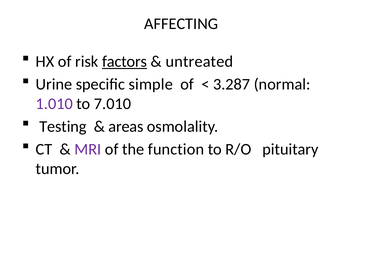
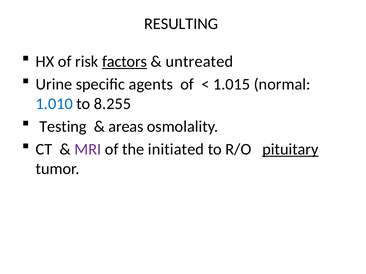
AFFECTING: AFFECTING -> RESULTING
simple: simple -> agents
3.287: 3.287 -> 1.015
1.010 colour: purple -> blue
7.010: 7.010 -> 8.255
function: function -> initiated
pituitary underline: none -> present
